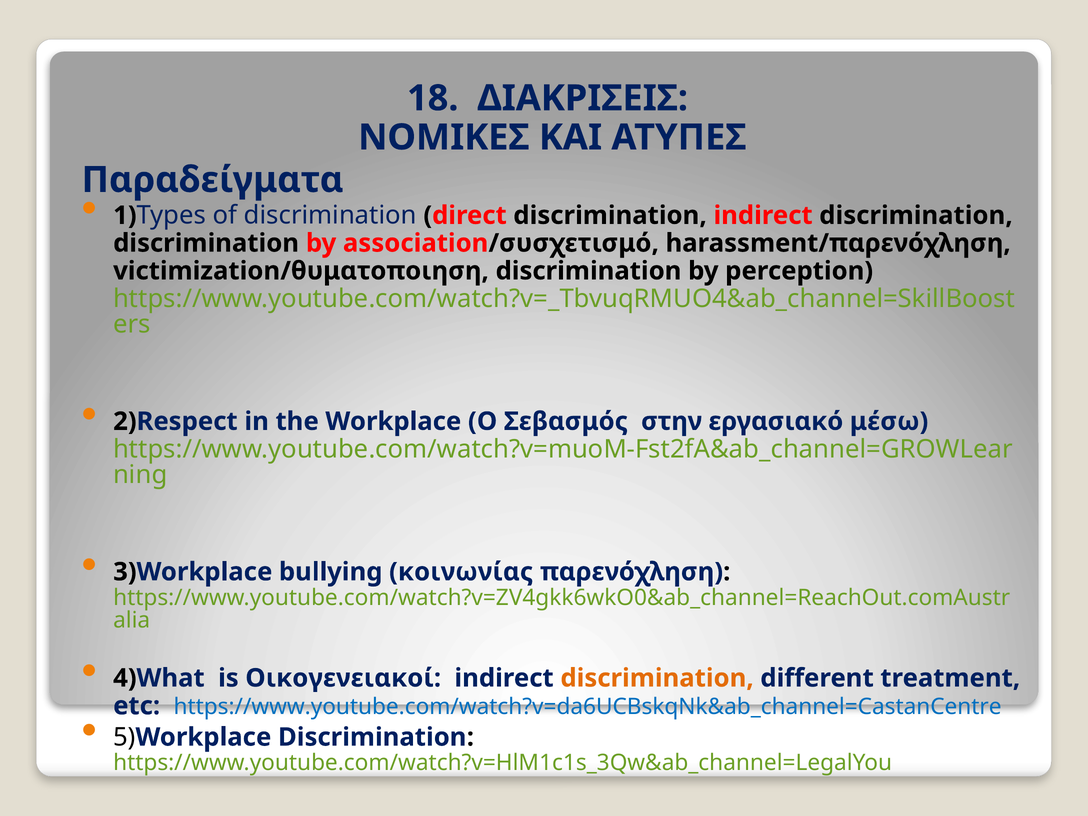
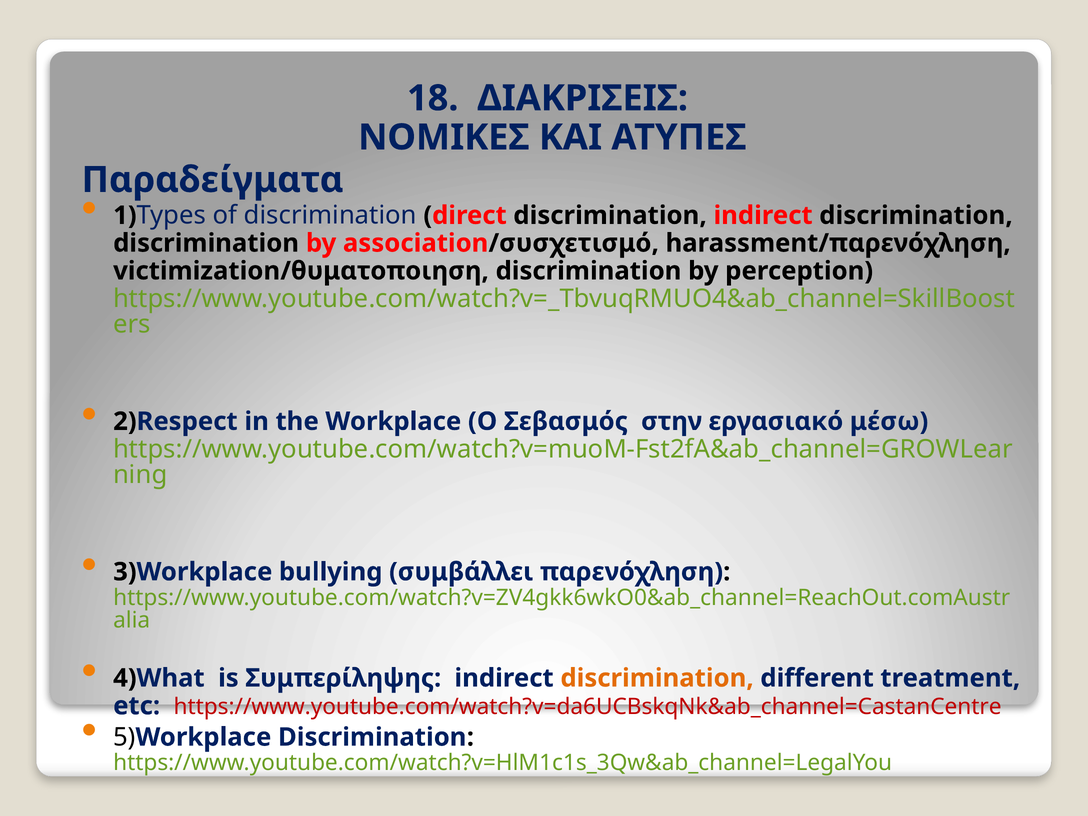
κοινωνίας: κοινωνίας -> συμβάλλει
Οικογενειακοί: Οικογενειακοί -> Συμπερίληψης
https://www.youtube.com/watch?v=da6UCBskqNk&ab_channel=CastanCentre colour: blue -> red
